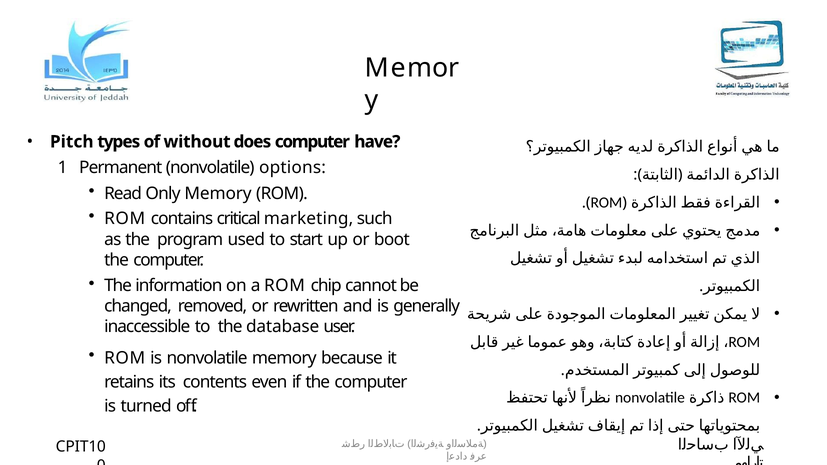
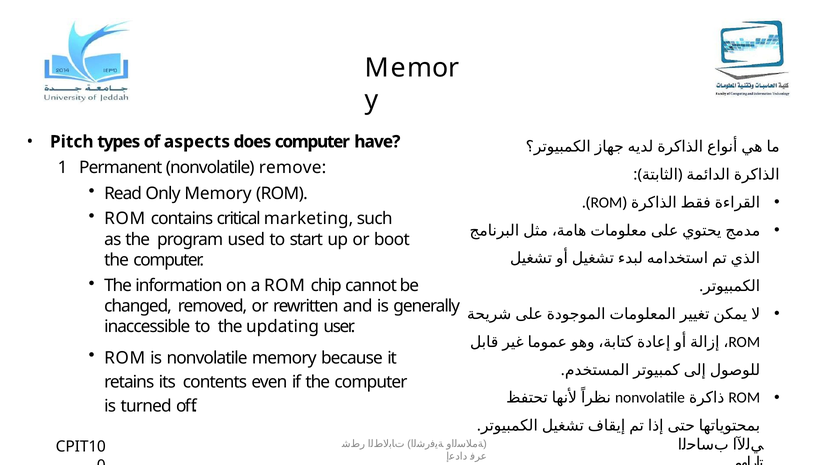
without: without -> aspects
options: options -> remove
database: database -> updating
